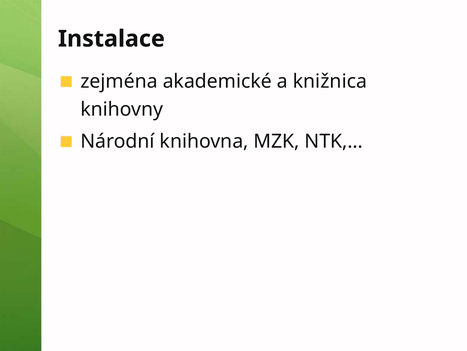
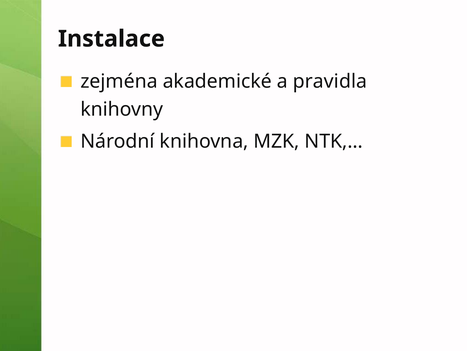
knižnica: knižnica -> pravidla
